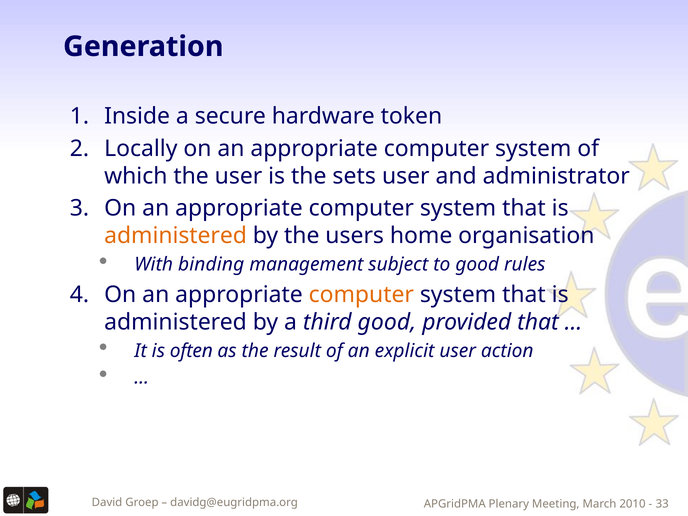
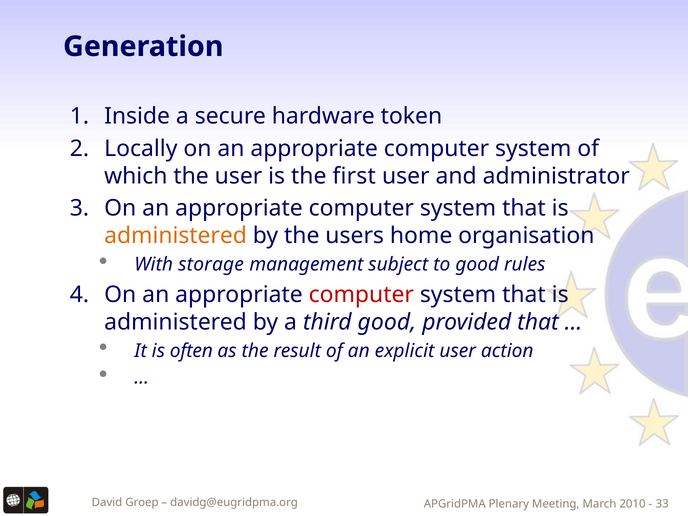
sets: sets -> first
binding: binding -> storage
computer at (361, 294) colour: orange -> red
